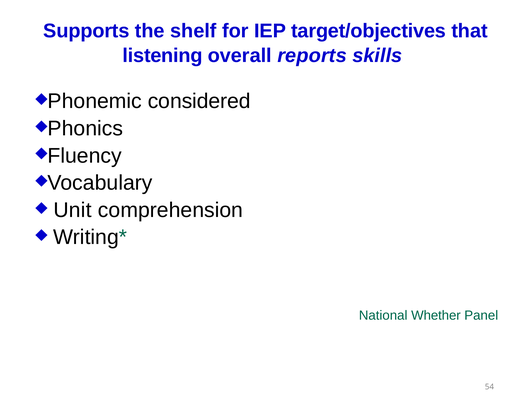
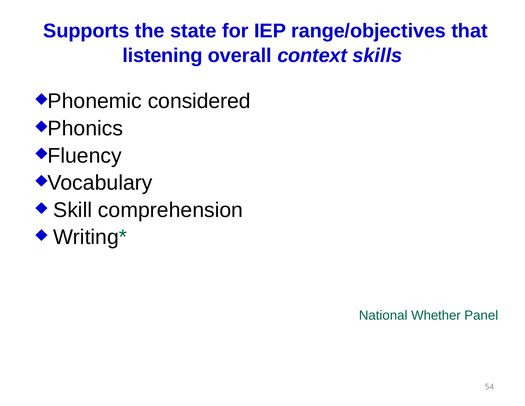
shelf: shelf -> state
target/objectives: target/objectives -> range/objectives
reports: reports -> context
Unit: Unit -> Skill
